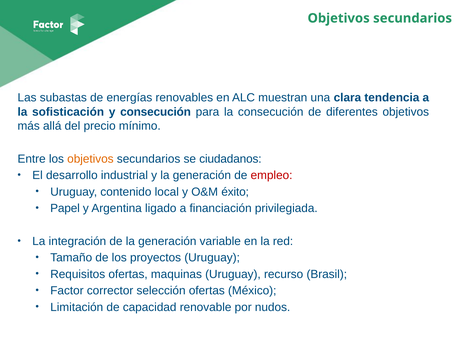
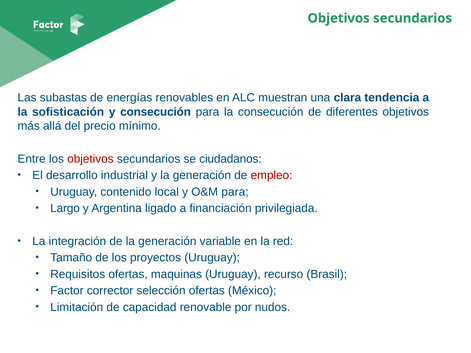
objetivos at (90, 159) colour: orange -> red
O&M éxito: éxito -> para
Papel: Papel -> Largo
